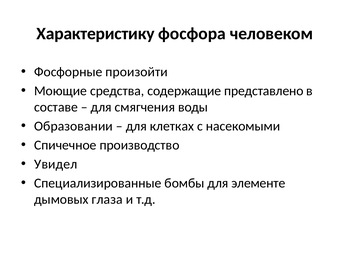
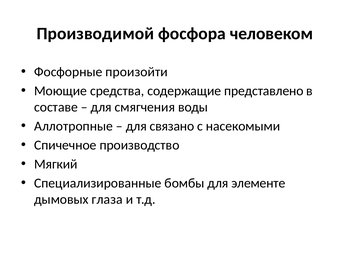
Характеристику: Характеристику -> Производимой
Образовании: Образовании -> Аллотропные
клетках: клетках -> связано
Увидел: Увидел -> Мягкий
